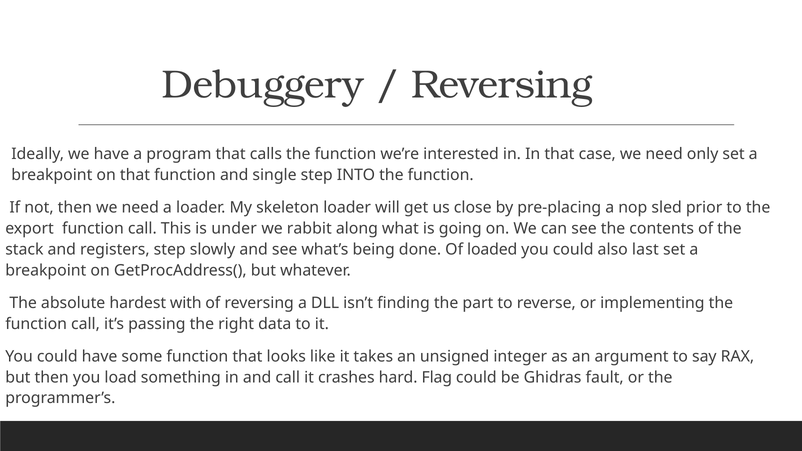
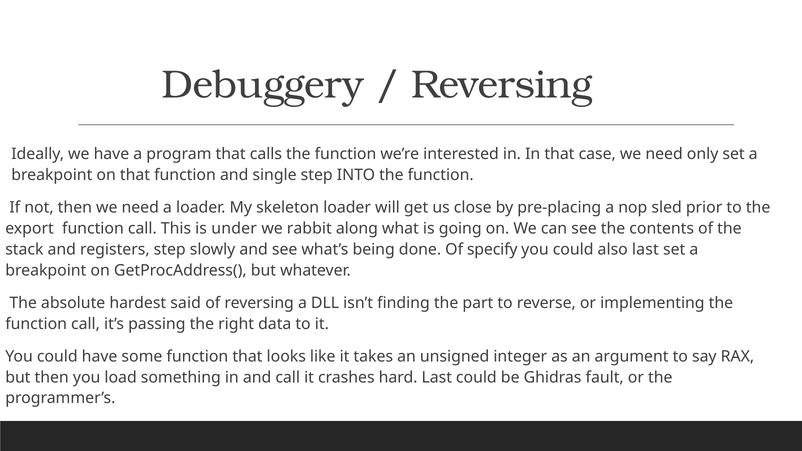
loaded: loaded -> specify
with: with -> said
hard Flag: Flag -> Last
